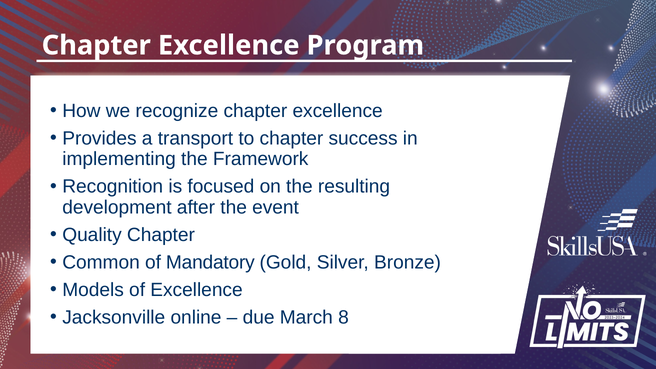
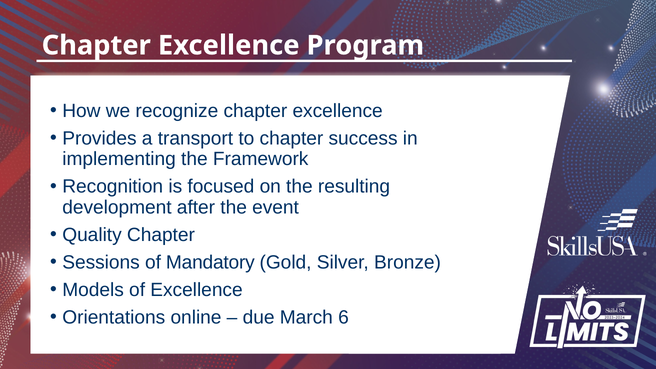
Common: Common -> Sessions
Jacksonville: Jacksonville -> Orientations
8: 8 -> 6
